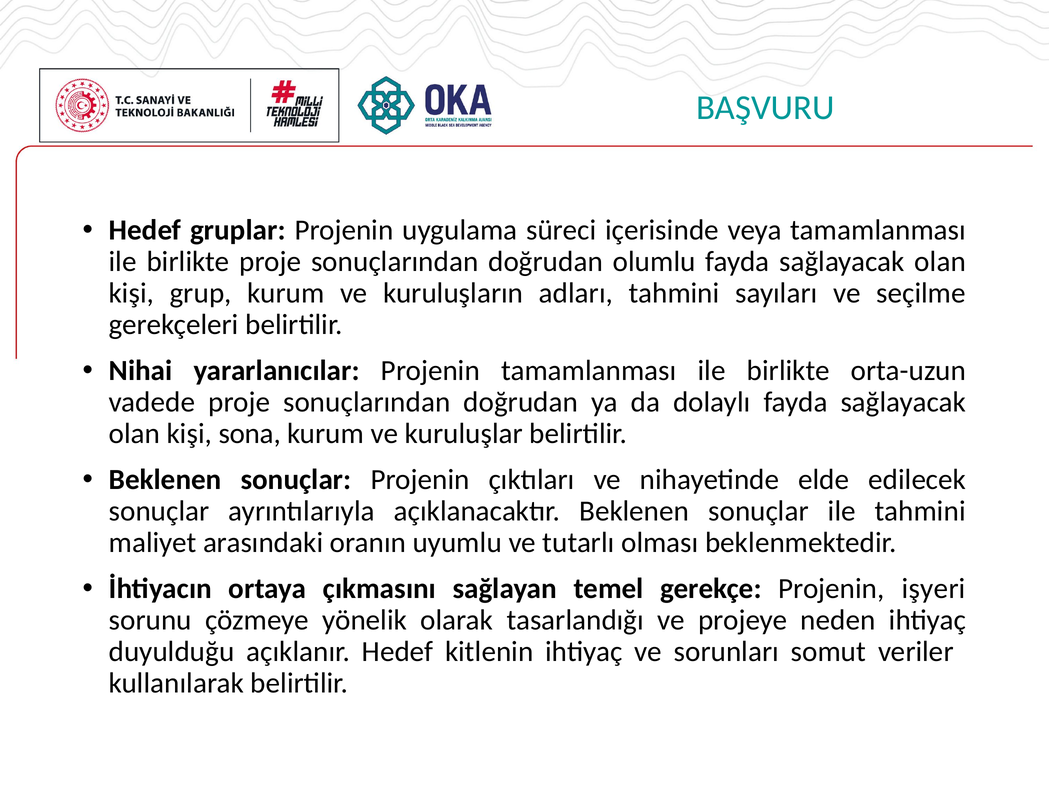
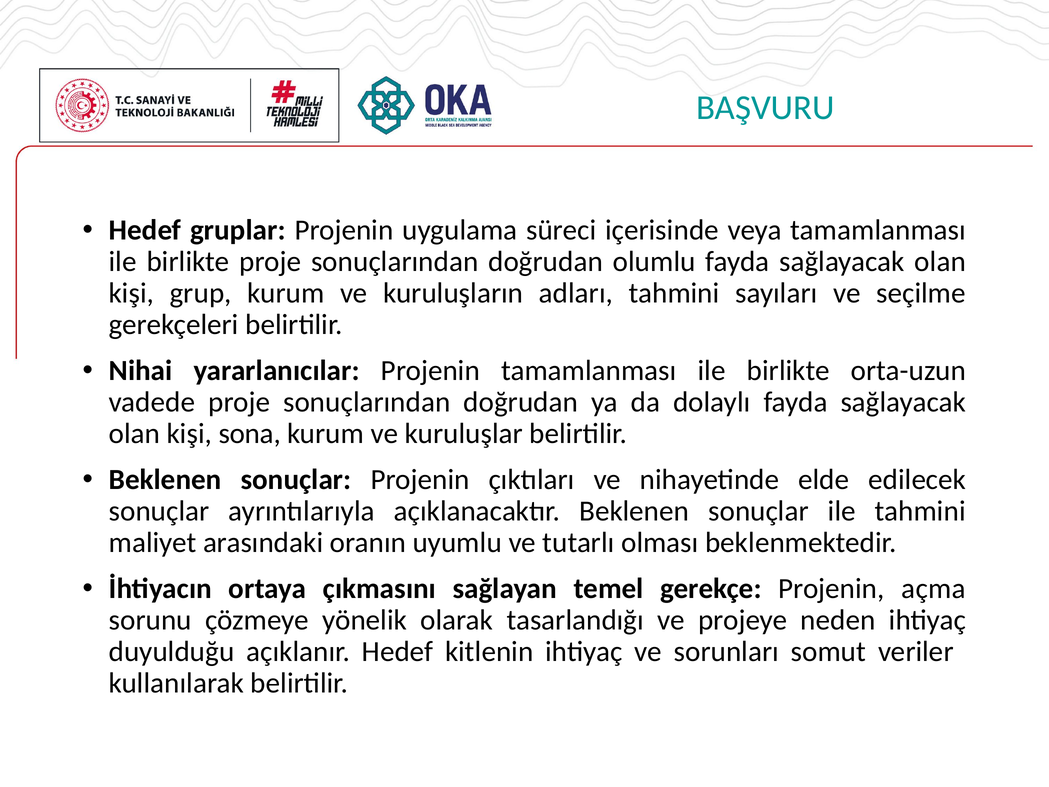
işyeri: işyeri -> açma
